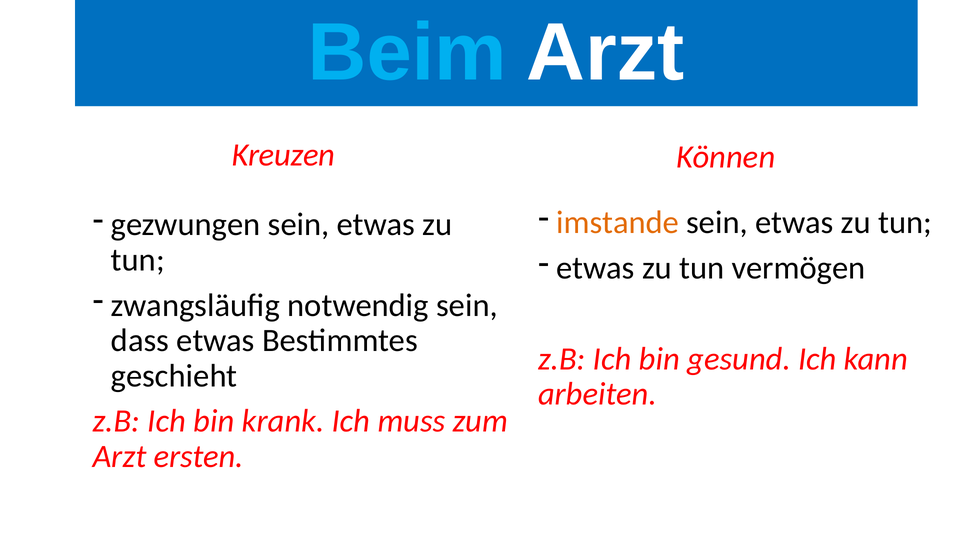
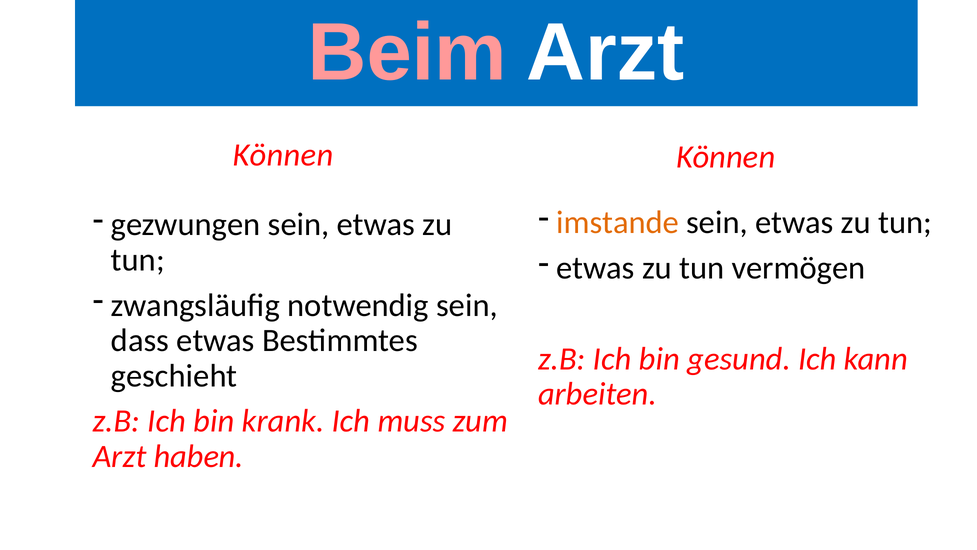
Beim colour: light blue -> pink
Kreuzen at (283, 155): Kreuzen -> Können
ersten: ersten -> haben
